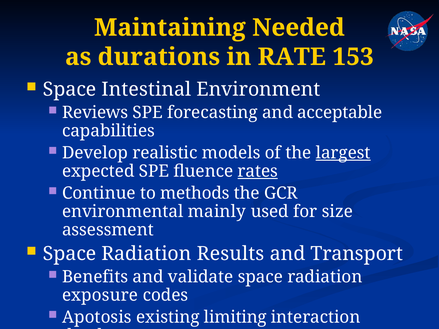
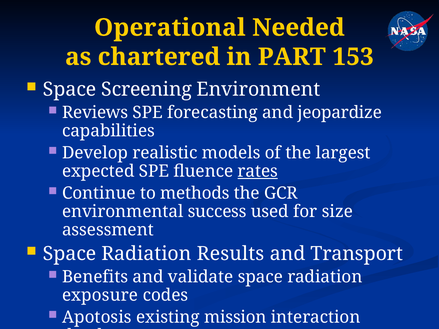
Maintaining: Maintaining -> Operational
durations: durations -> chartered
RATE: RATE -> PART
Intestinal: Intestinal -> Screening
acceptable: acceptable -> jeopardize
largest underline: present -> none
mainly: mainly -> success
limiting: limiting -> mission
